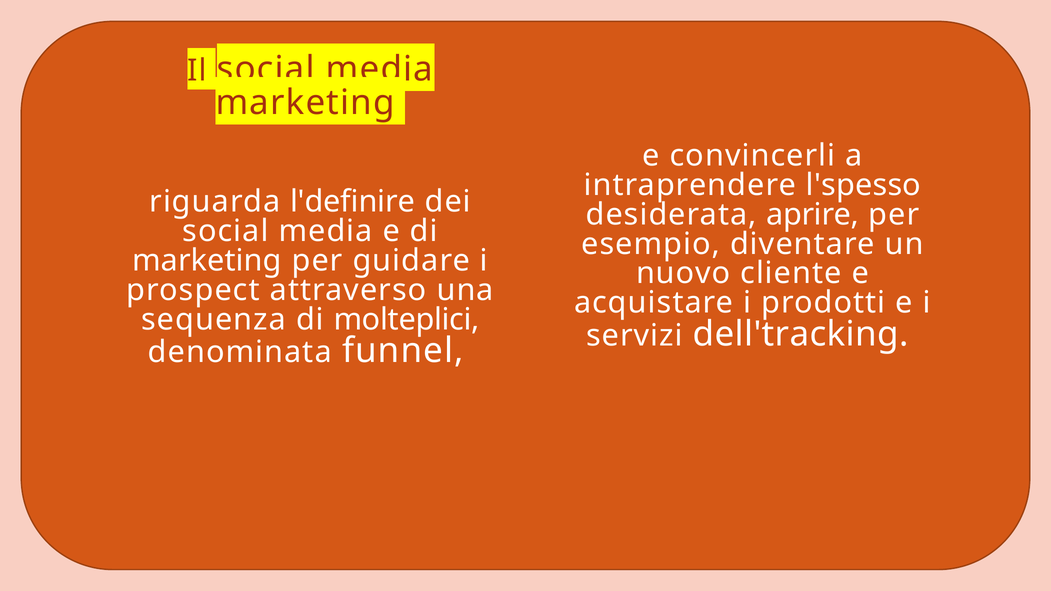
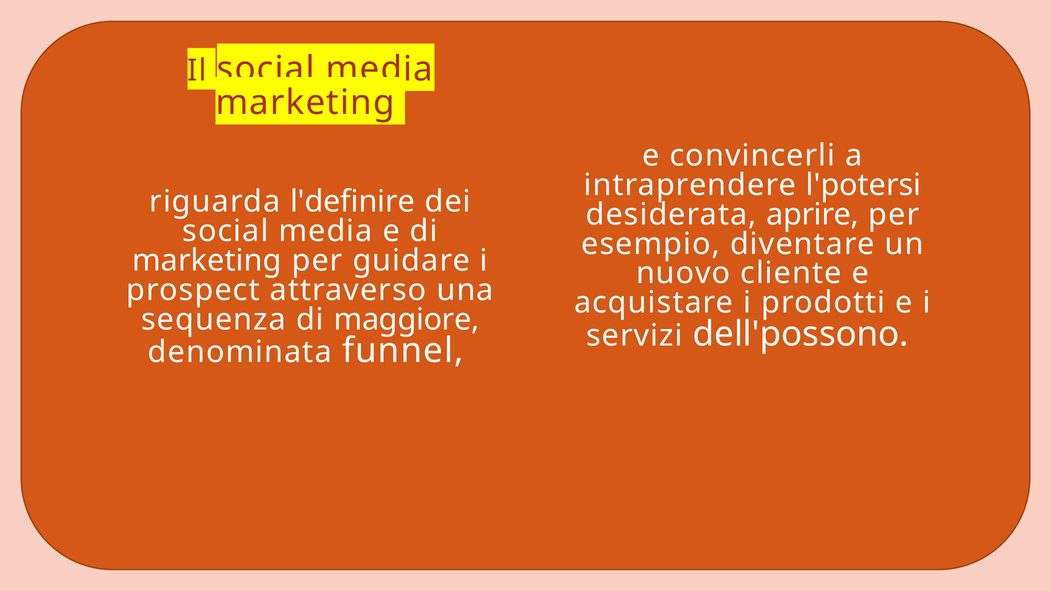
l'spesso: l'spesso -> l'potersi
molteplici: molteplici -> maggiore
dell'tracking: dell'tracking -> dell'possono
